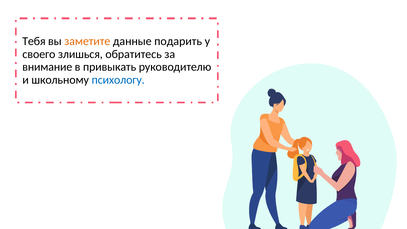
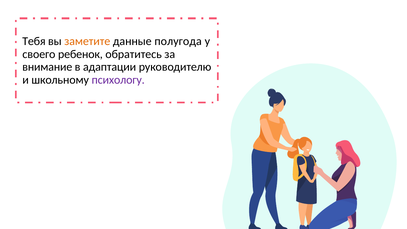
подарить: подарить -> полугода
злишься: злишься -> ребенок
привыкать: привыкать -> адаптации
психологу colour: blue -> purple
